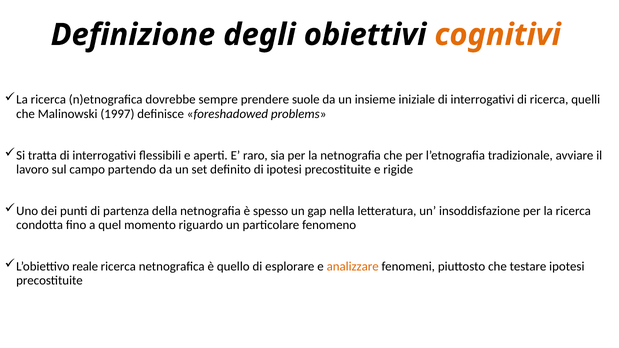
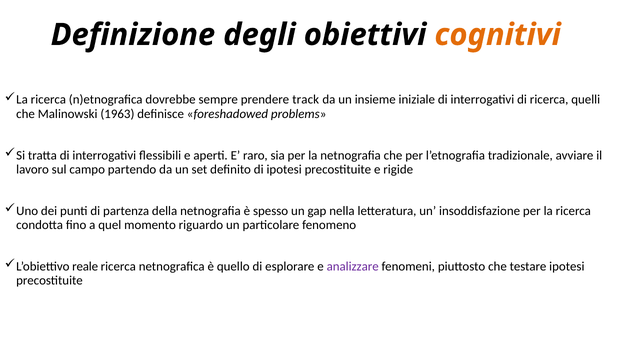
suole: suole -> track
1997: 1997 -> 1963
analizzare colour: orange -> purple
